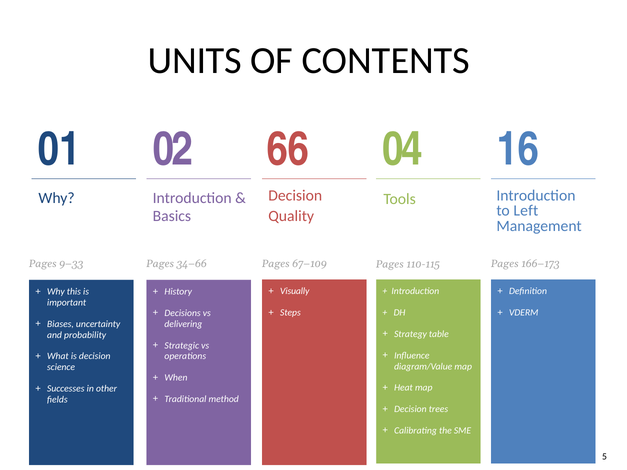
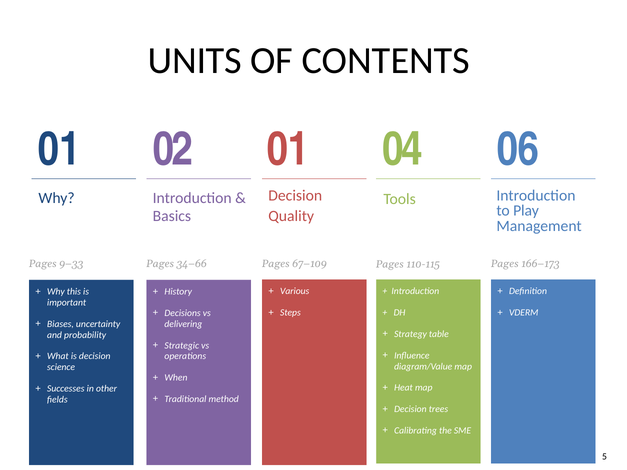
02 66: 66 -> 01
16: 16 -> 06
Left: Left -> Play
Visually: Visually -> Various
